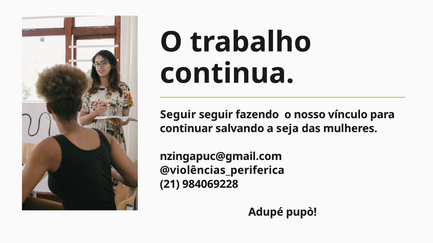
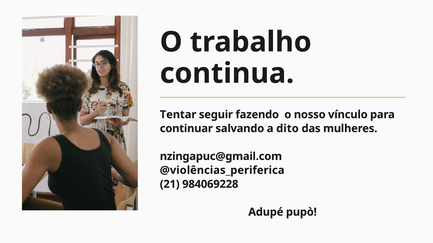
Seguir at (178, 115): Seguir -> Tentar
seja: seja -> dito
